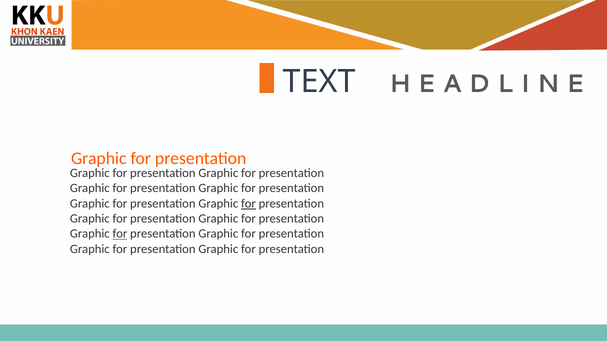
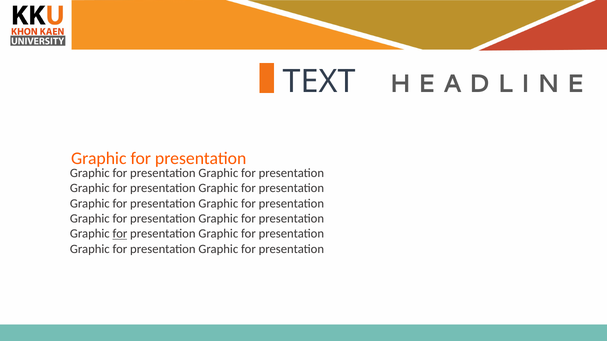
for at (248, 204) underline: present -> none
